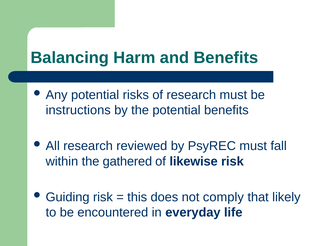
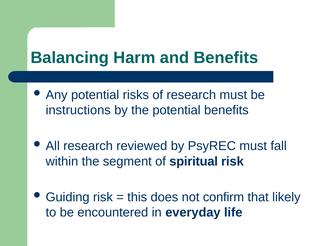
gathered: gathered -> segment
likewise: likewise -> spiritual
comply: comply -> confirm
